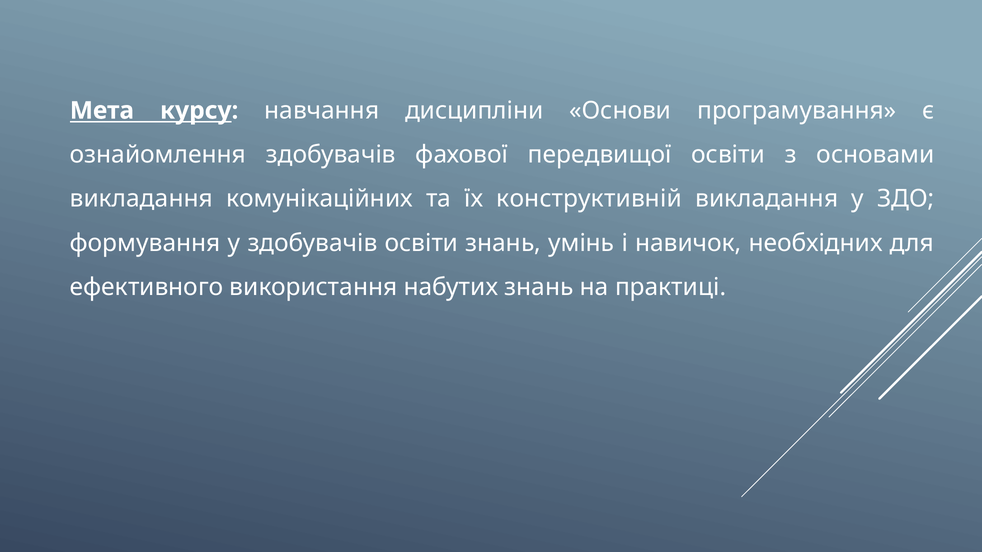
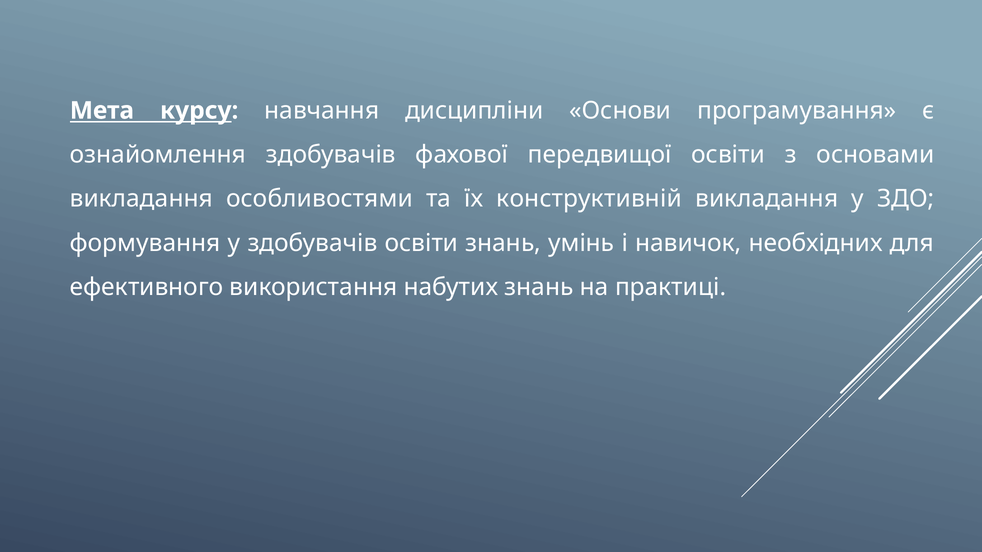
комунікаційних: комунікаційних -> особливостями
